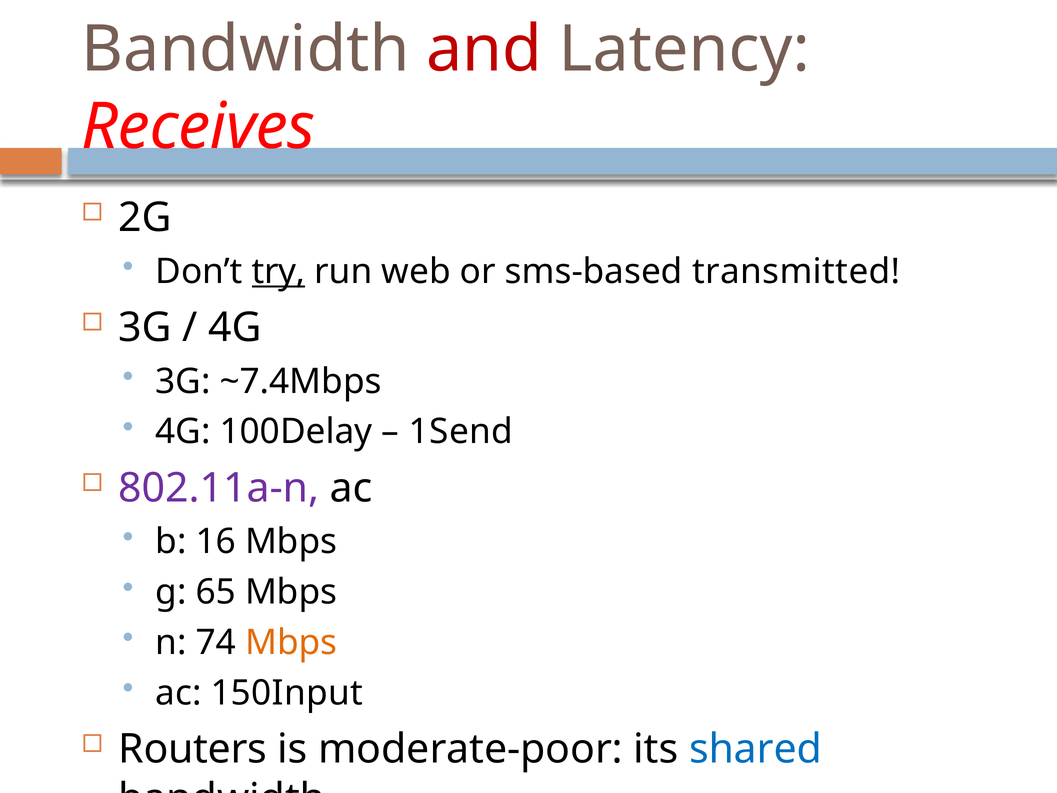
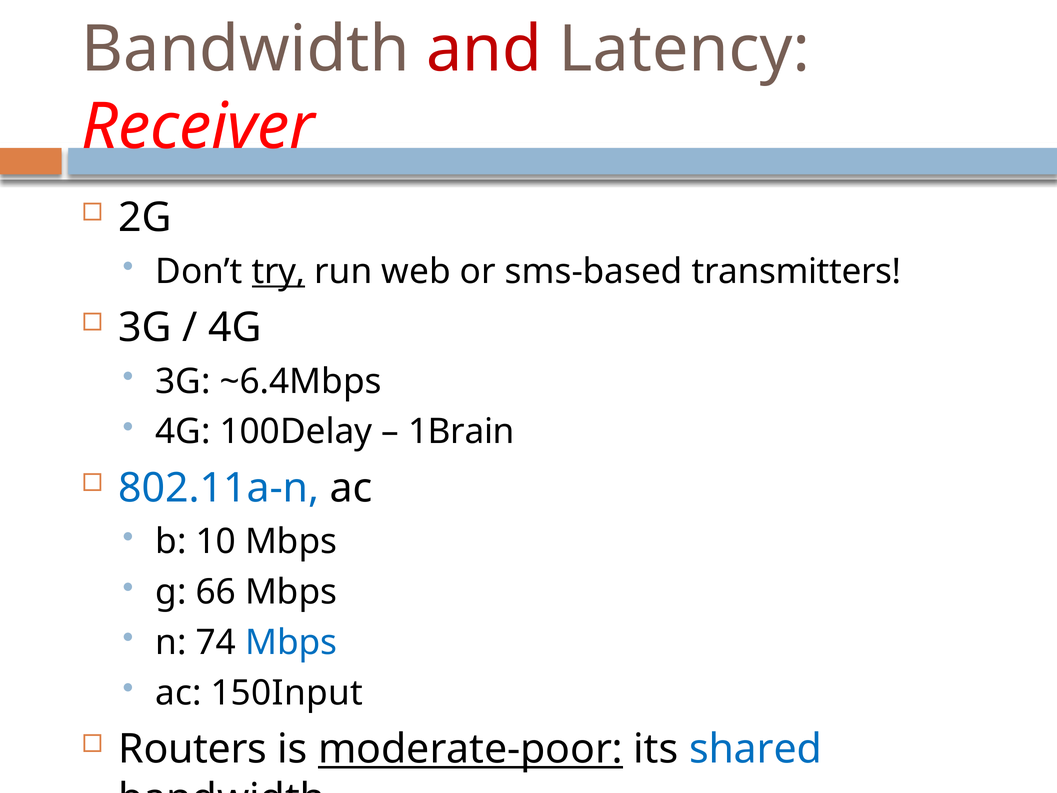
Receives: Receives -> Receiver
transmitted: transmitted -> transmitters
~7.4Mbps: ~7.4Mbps -> ~6.4Mbps
1Send: 1Send -> 1Brain
802.11a-n colour: purple -> blue
16: 16 -> 10
65: 65 -> 66
Mbps at (291, 642) colour: orange -> blue
moderate-poor underline: none -> present
